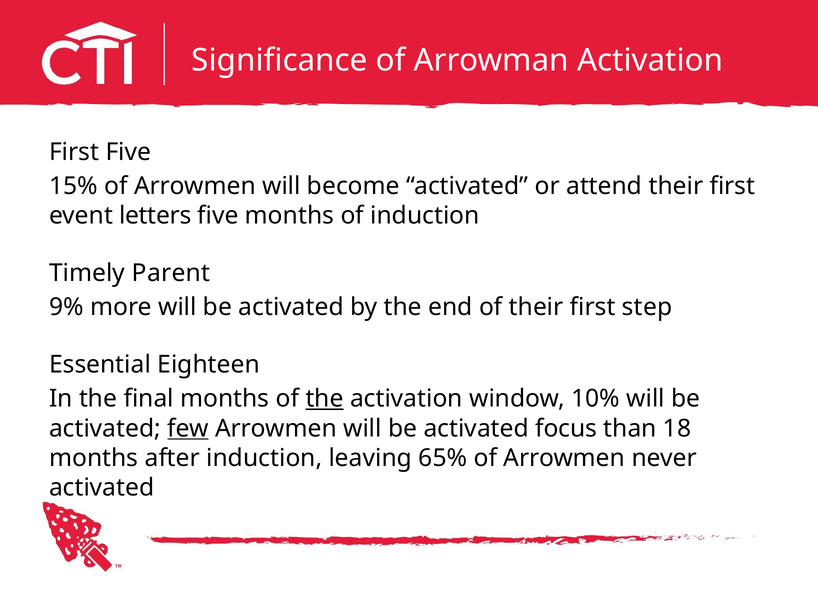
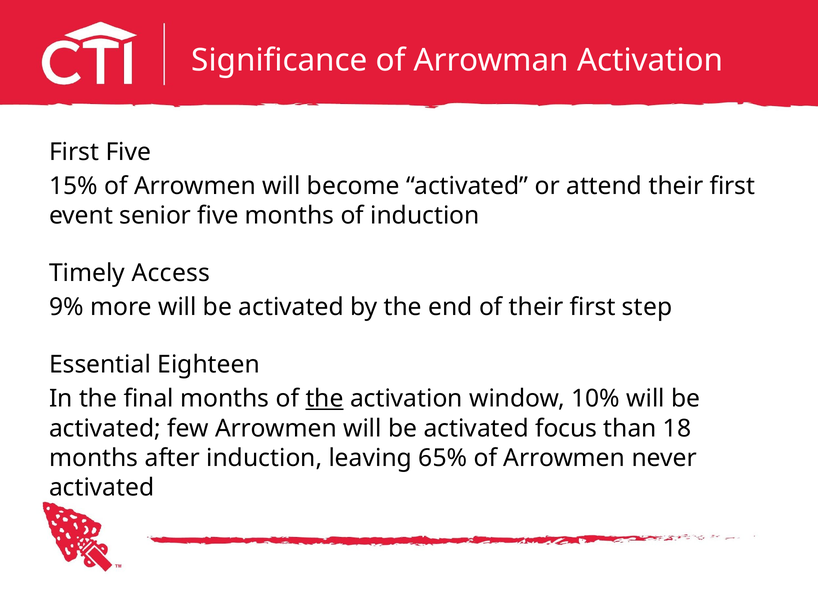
letters: letters -> senior
Parent: Parent -> Access
few underline: present -> none
